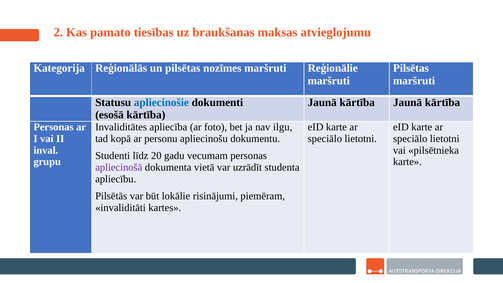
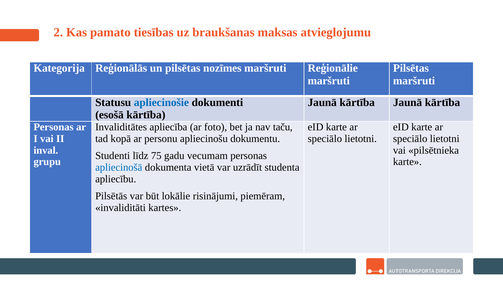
ilgu: ilgu -> taču
20: 20 -> 75
apliecinošā colour: purple -> blue
